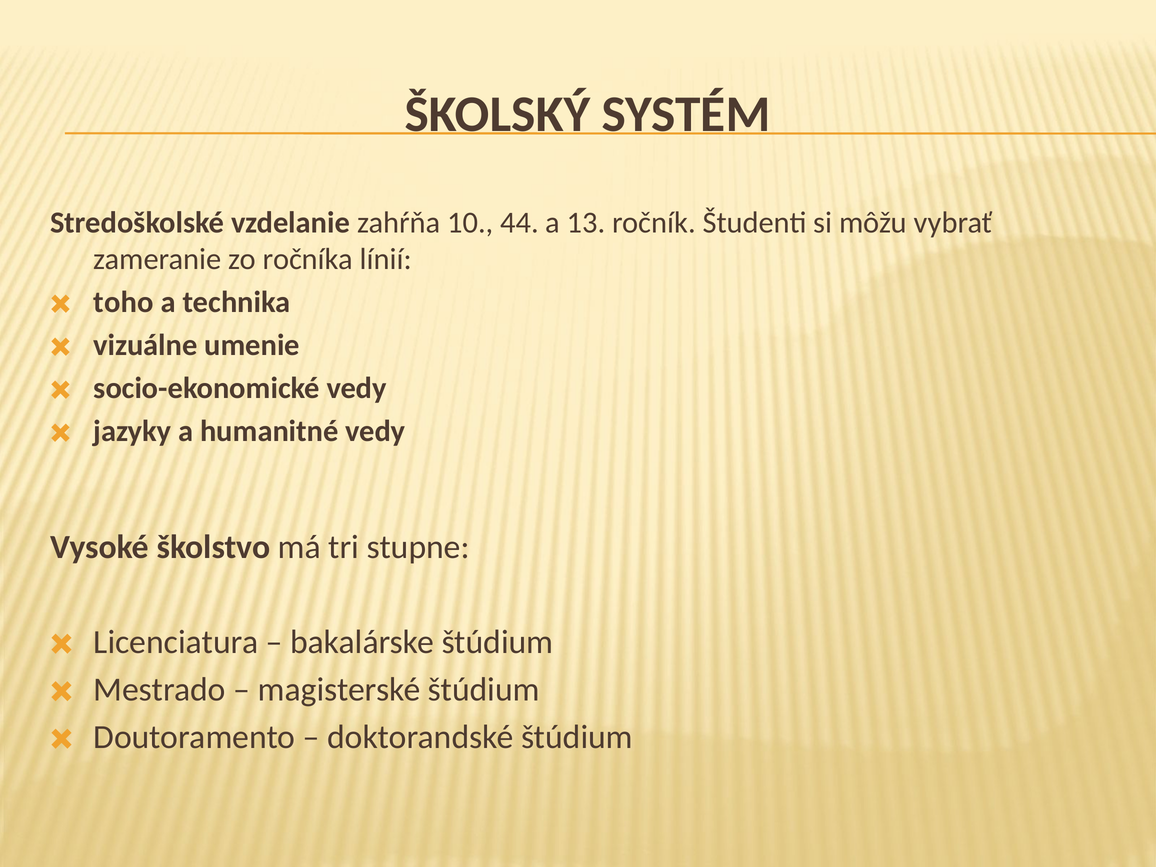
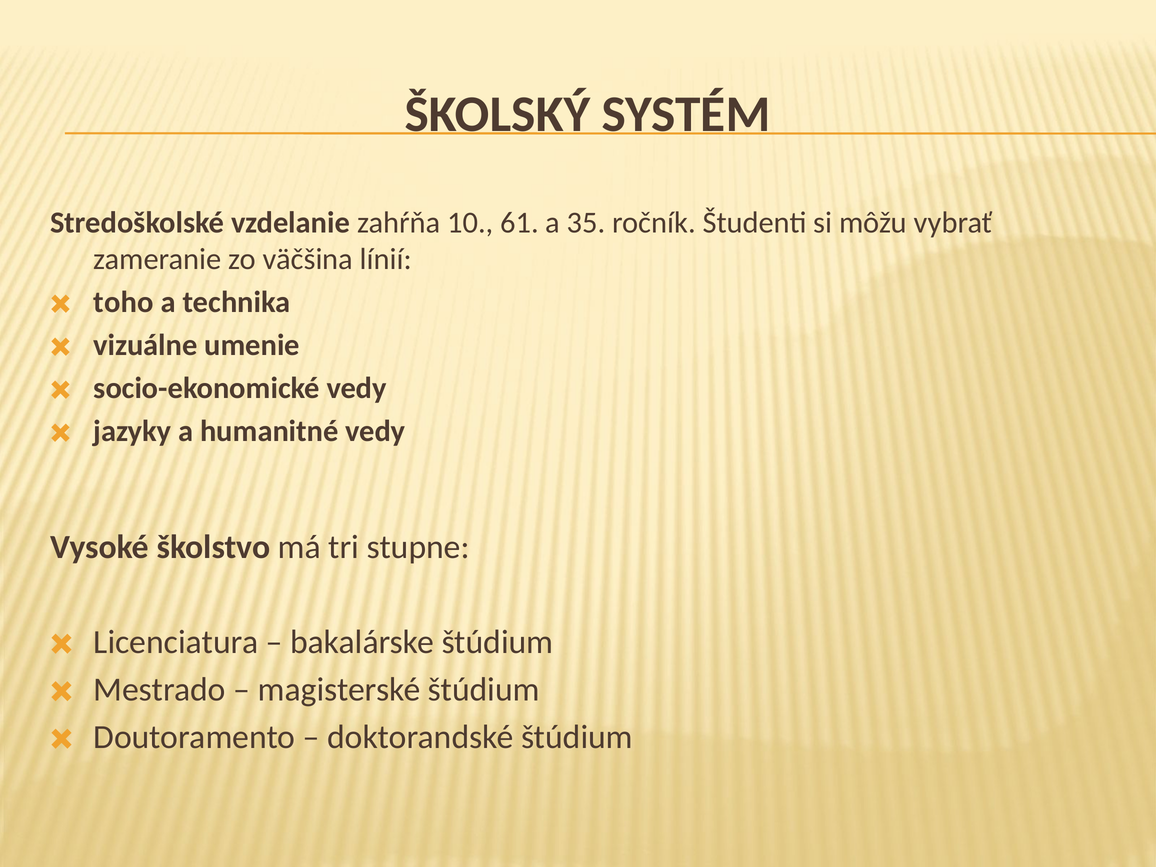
44: 44 -> 61
13: 13 -> 35
ročníka: ročníka -> väčšina
